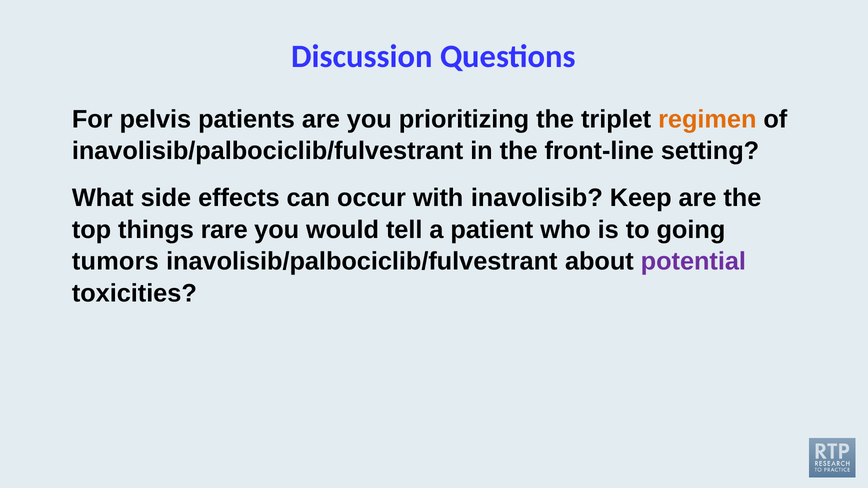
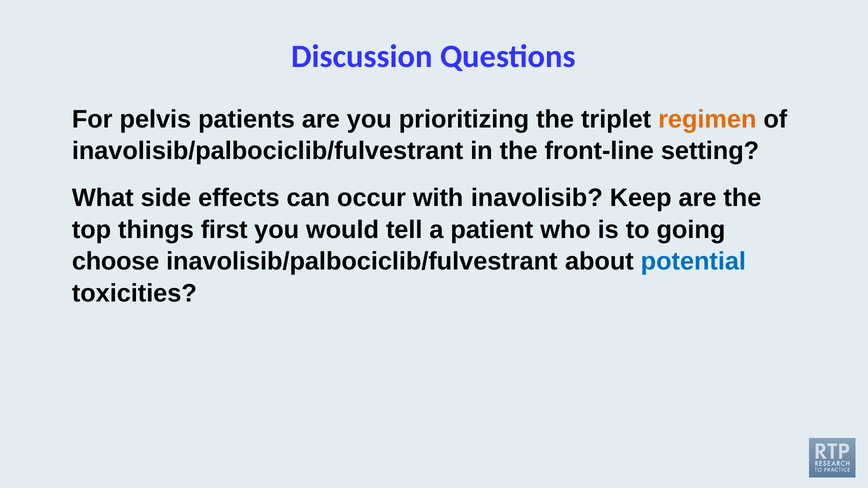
rare: rare -> first
tumors: tumors -> choose
potential colour: purple -> blue
